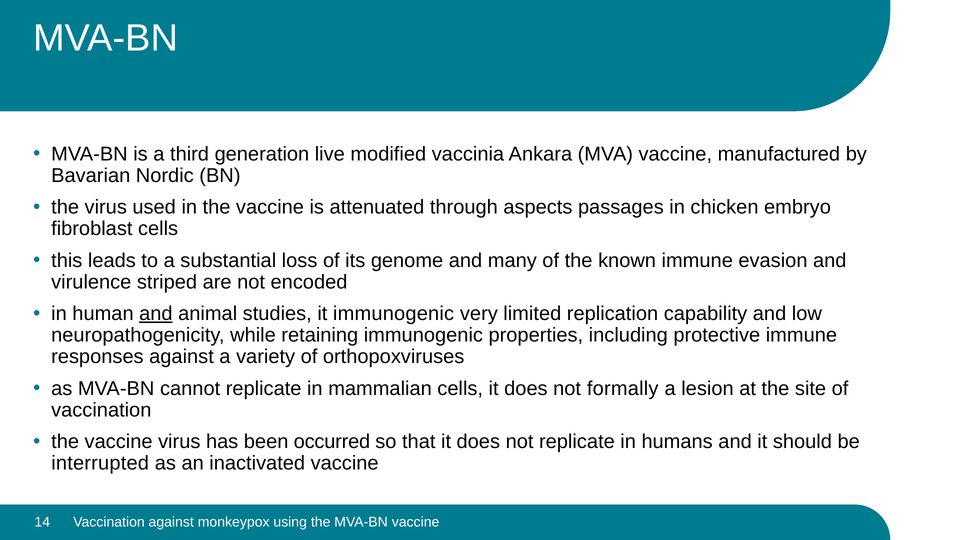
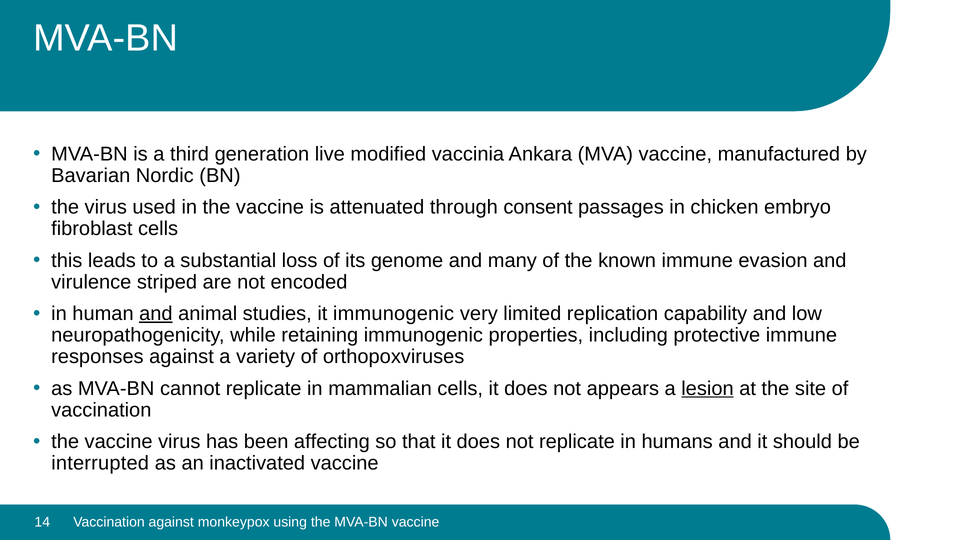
aspects: aspects -> consent
formally: formally -> appears
lesion underline: none -> present
occurred: occurred -> affecting
